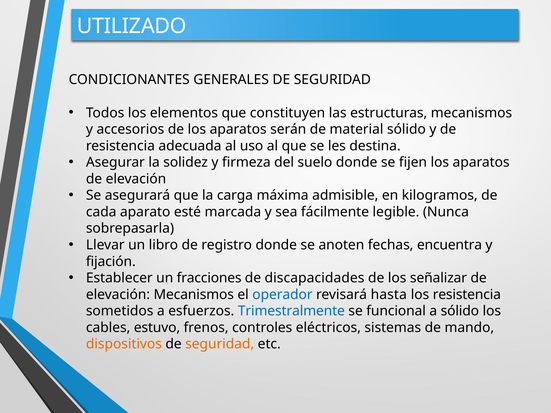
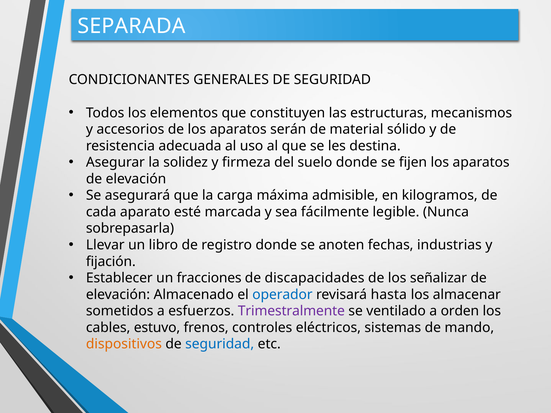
UTILIZADO: UTILIZADO -> SEPARADA
encuentra: encuentra -> industrias
elevación Mecanismos: Mecanismos -> Almacenado
los resistencia: resistencia -> almacenar
Trimestralmente colour: blue -> purple
funcional: funcional -> ventilado
a sólido: sólido -> orden
seguridad at (220, 344) colour: orange -> blue
